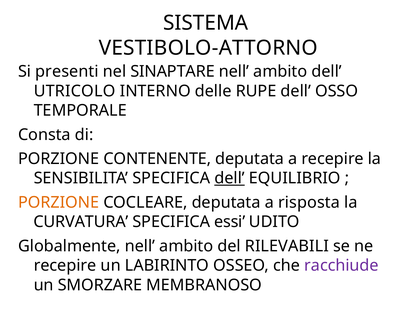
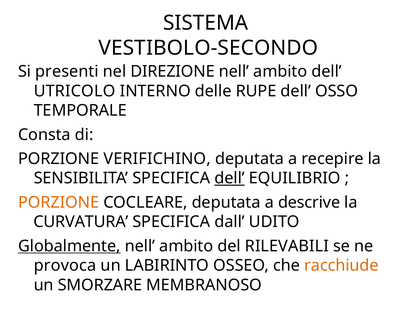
VESTIBOLO-ATTORNO: VESTIBOLO-ATTORNO -> VESTIBOLO-SECONDO
SINAPTARE: SINAPTARE -> DIREZIONE
CONTENENTE: CONTENENTE -> VERIFICHINO
risposta: risposta -> descrive
essi: essi -> dall
Globalmente underline: none -> present
recepire at (65, 265): recepire -> provoca
racchiude colour: purple -> orange
